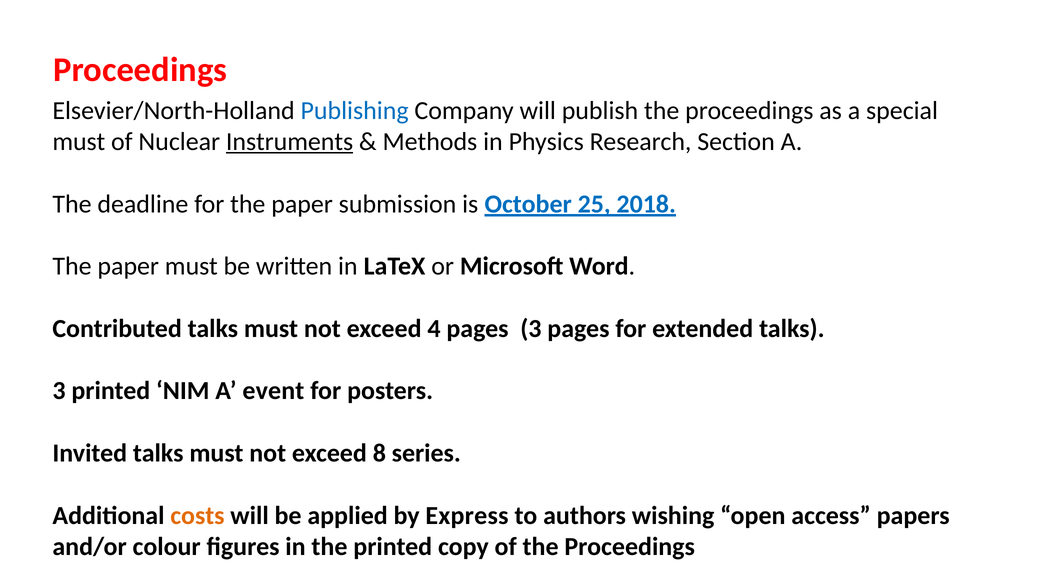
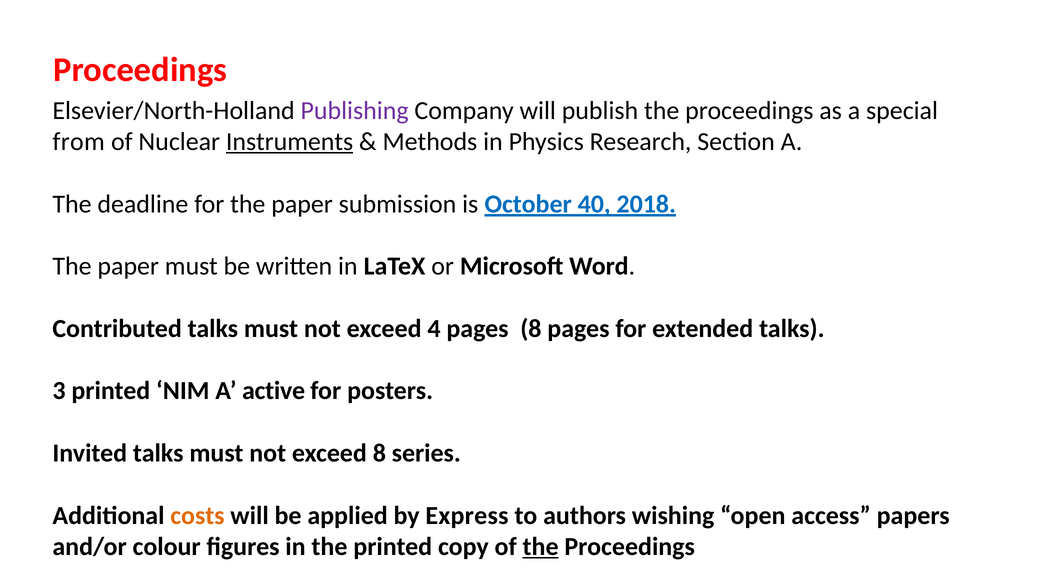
Publishing colour: blue -> purple
must at (79, 142): must -> from
25: 25 -> 40
pages 3: 3 -> 8
event: event -> active
the at (541, 547) underline: none -> present
